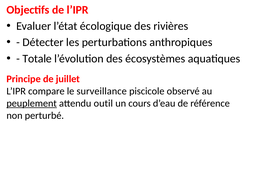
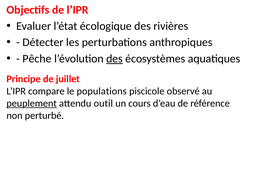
Totale: Totale -> Pêche
des at (114, 59) underline: none -> present
surveillance: surveillance -> populations
